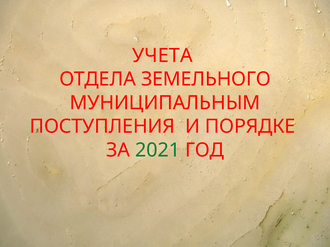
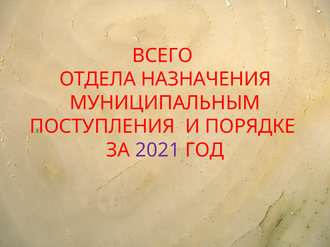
УЧЕТА: УЧЕТА -> ВСЕГО
ЗЕМЕЛЬНОГО: ЗЕМЕЛЬНОГО -> НАЗНАЧЕНИЯ
2021 colour: green -> purple
